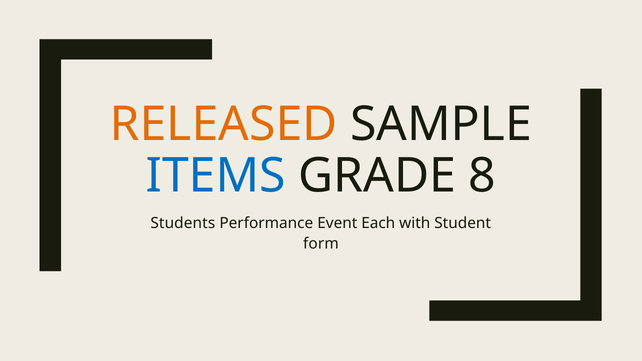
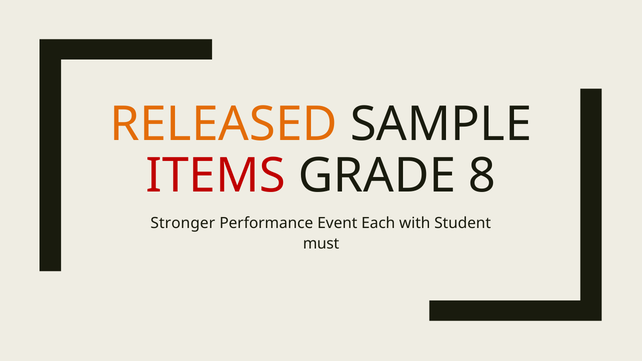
ITEMS colour: blue -> red
Students: Students -> Stronger
form: form -> must
